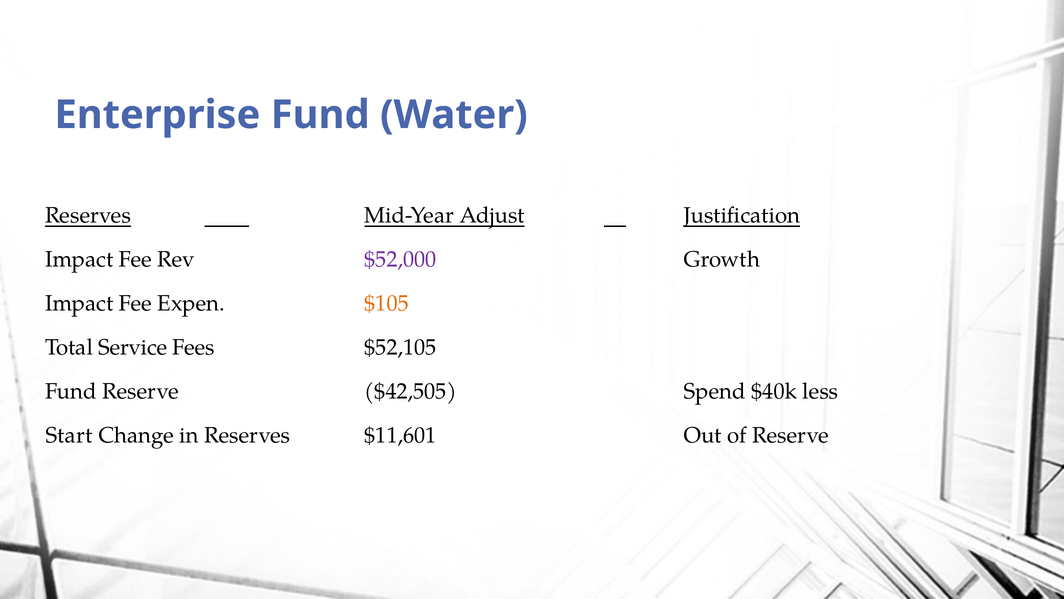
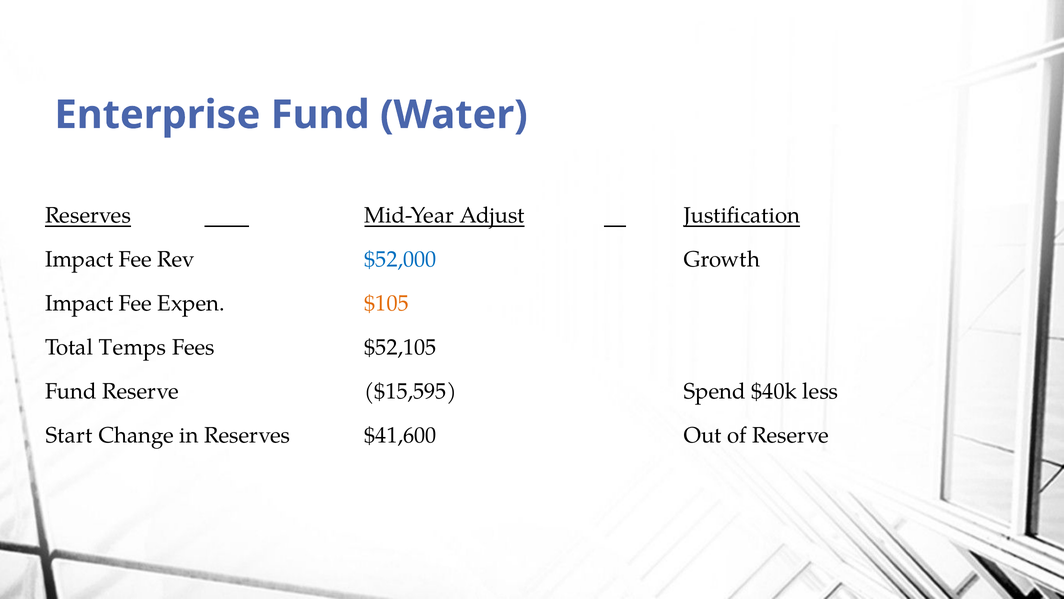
$52,000 colour: purple -> blue
Service: Service -> Temps
$42,505: $42,505 -> $15,595
$11,601: $11,601 -> $41,600
